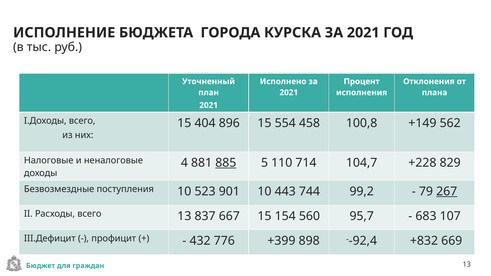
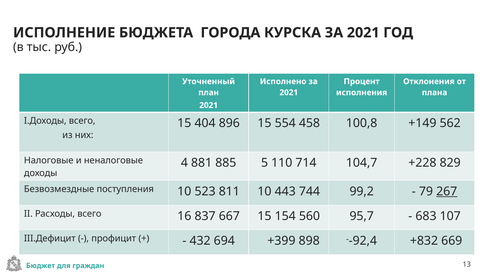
885 underline: present -> none
901: 901 -> 811
всего 13: 13 -> 16
776: 776 -> 694
